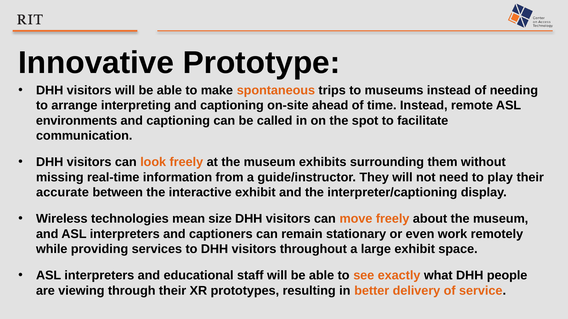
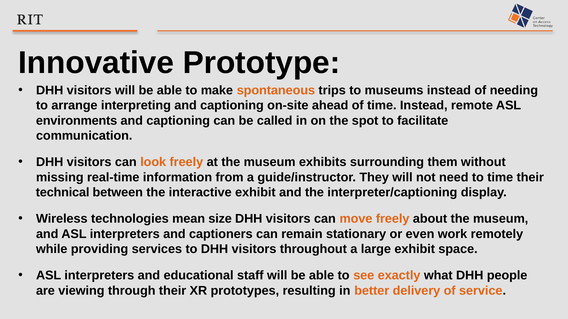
to play: play -> time
accurate: accurate -> technical
